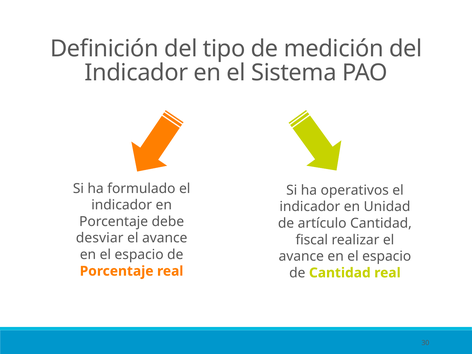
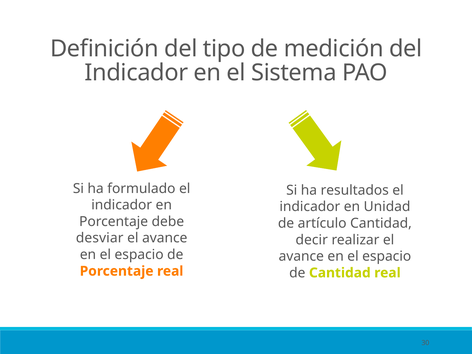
operativos: operativos -> resultados
fiscal: fiscal -> decir
